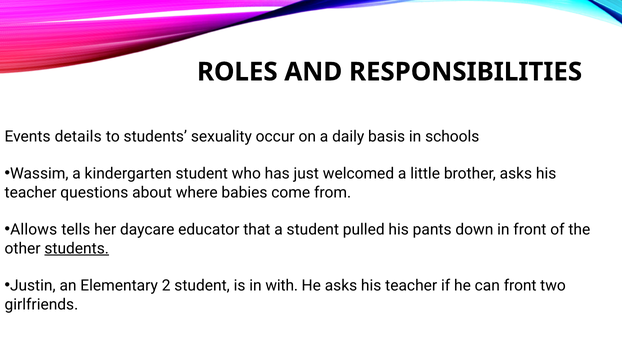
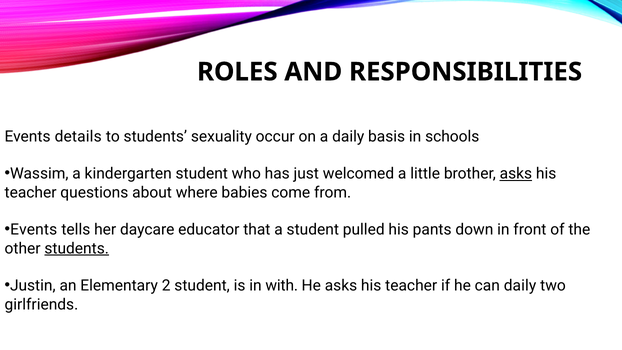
asks at (516, 174) underline: none -> present
Allows at (34, 230): Allows -> Events
can front: front -> daily
